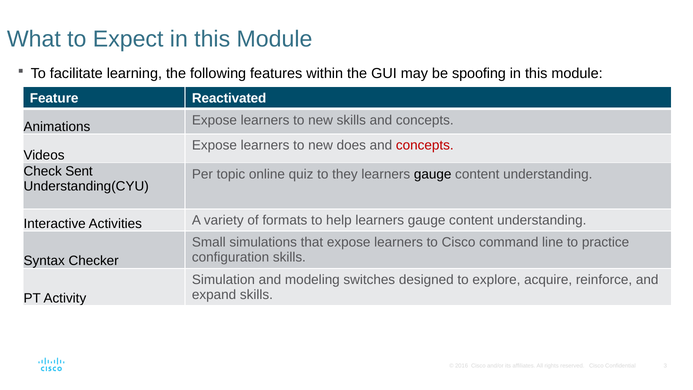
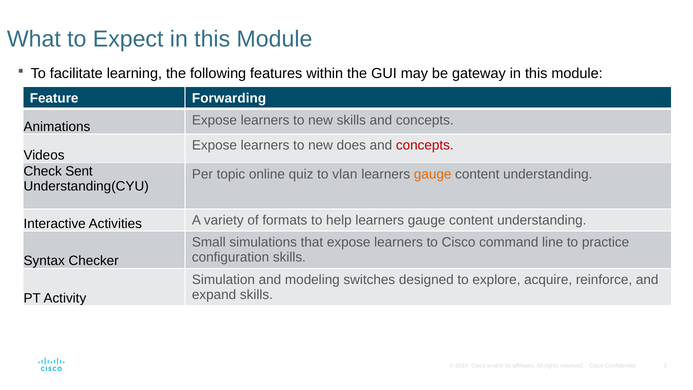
spoofing: spoofing -> gateway
Reactivated: Reactivated -> Forwarding
they: they -> vlan
gauge at (433, 174) colour: black -> orange
